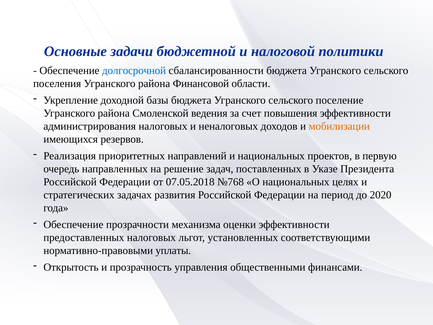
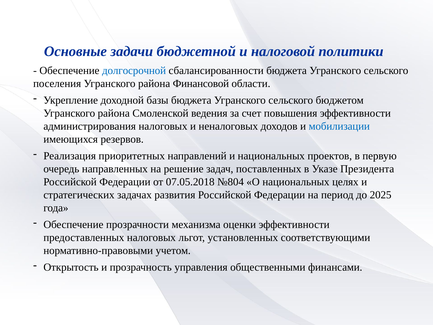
поселение: поселение -> бюджетом
мобилизации colour: orange -> blue
№768: №768 -> №804
2020: 2020 -> 2025
уплаты: уплаты -> учетом
